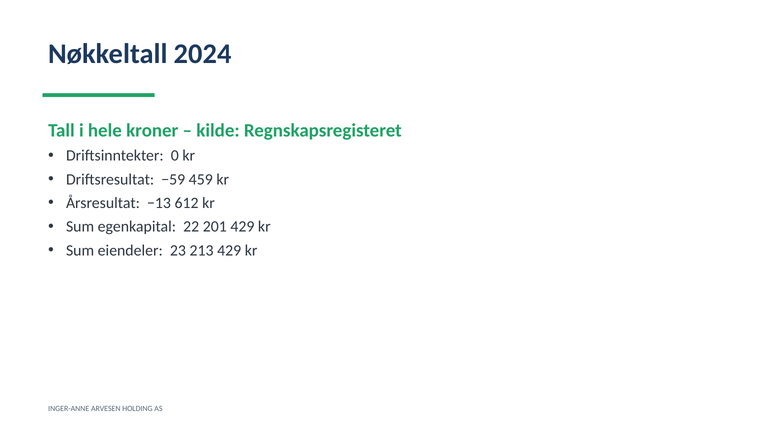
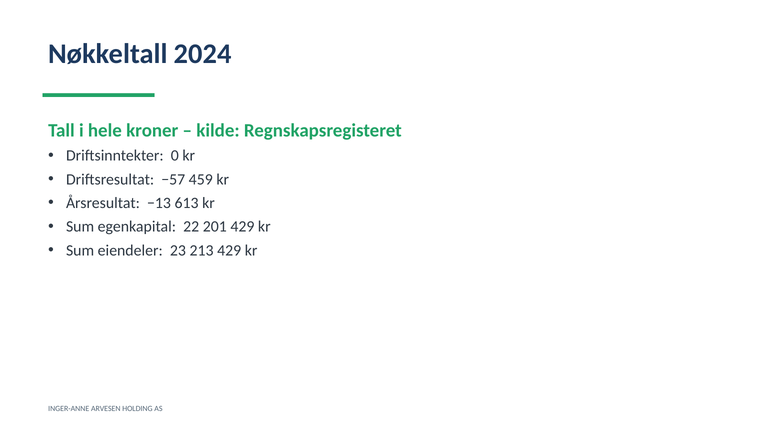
−59: −59 -> −57
612: 612 -> 613
